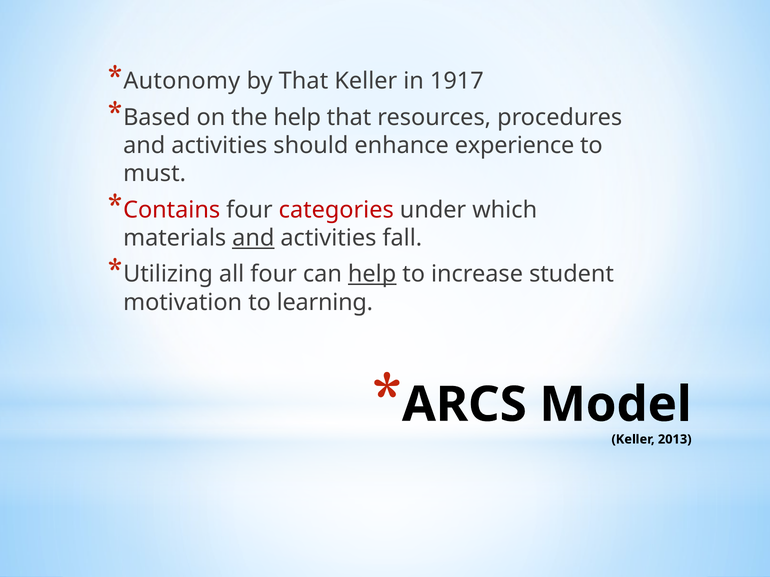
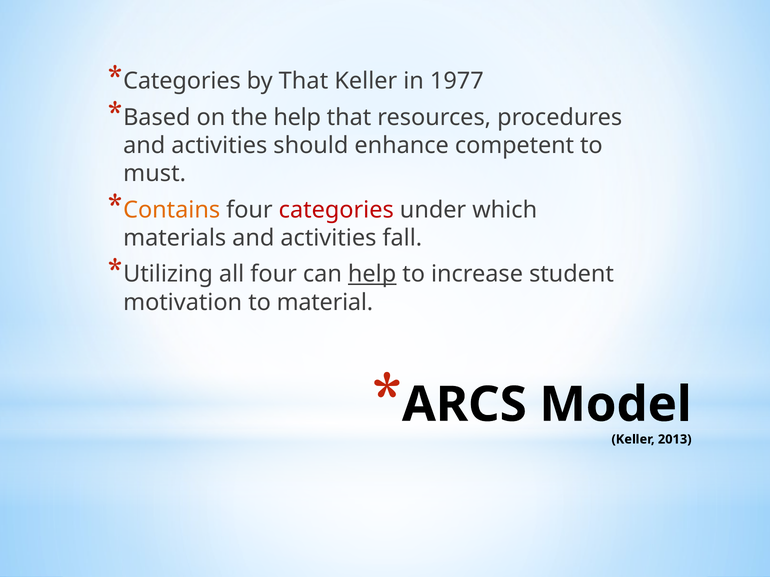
Autonomy at (182, 81): Autonomy -> Categories
1917: 1917 -> 1977
experience: experience -> competent
Contains colour: red -> orange
and at (253, 238) underline: present -> none
learning: learning -> material
